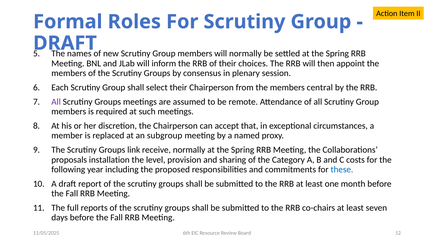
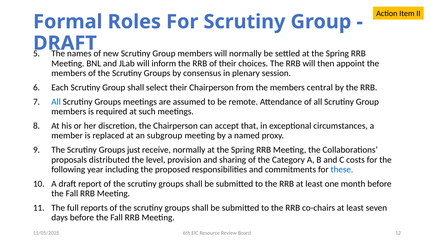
All at (56, 102) colour: purple -> blue
link: link -> just
installation: installation -> distributed
